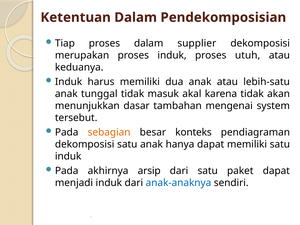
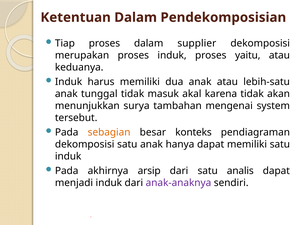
utuh: utuh -> yaitu
dasar: dasar -> surya
paket: paket -> analis
anak-anaknya colour: blue -> purple
